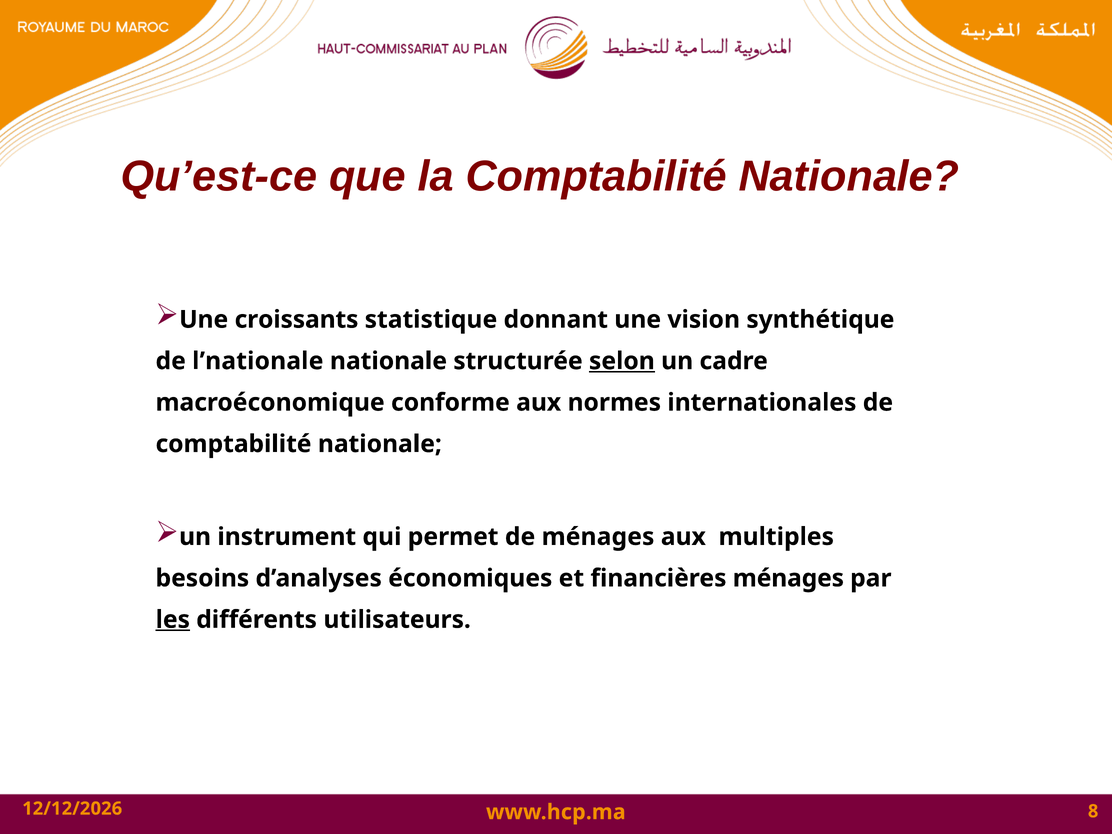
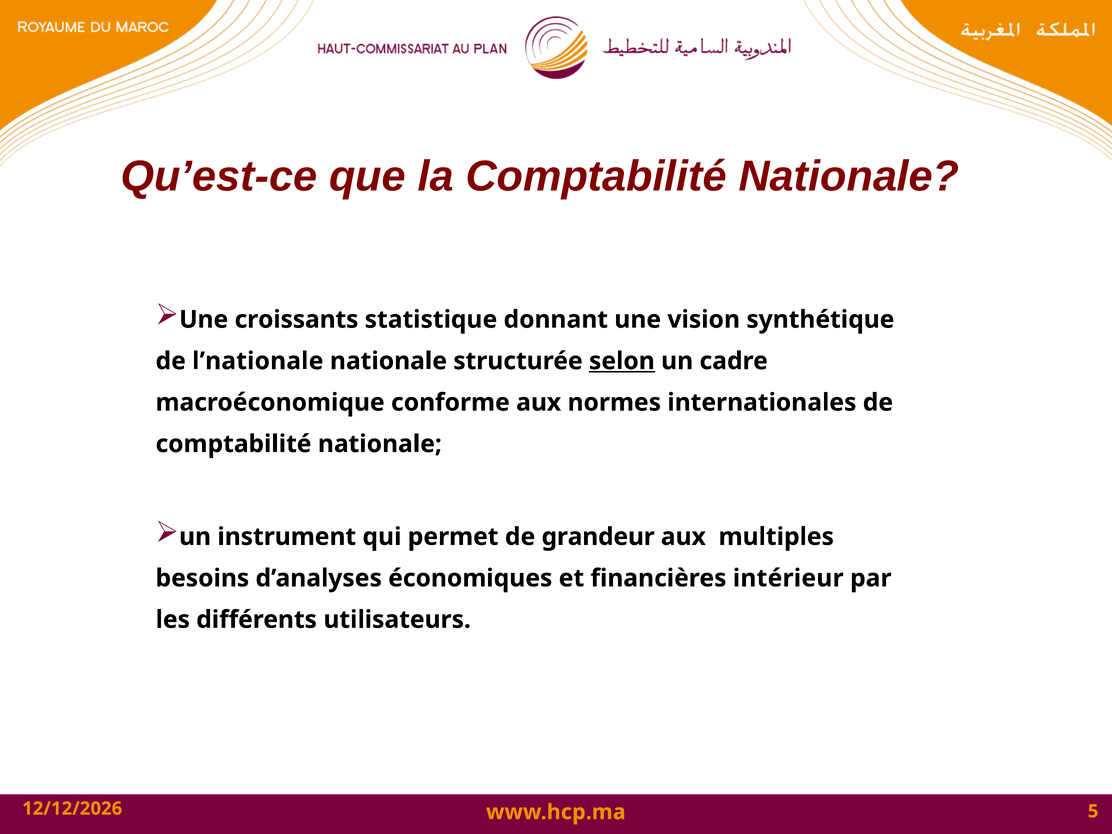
de ménages: ménages -> grandeur
financières ménages: ménages -> intérieur
les underline: present -> none
8: 8 -> 5
